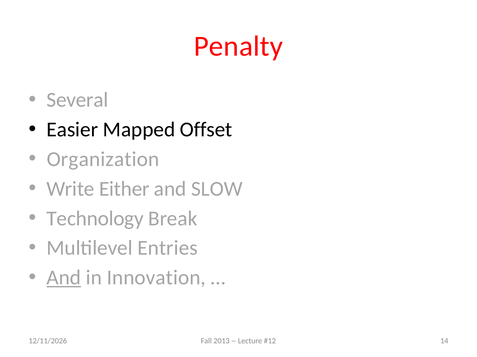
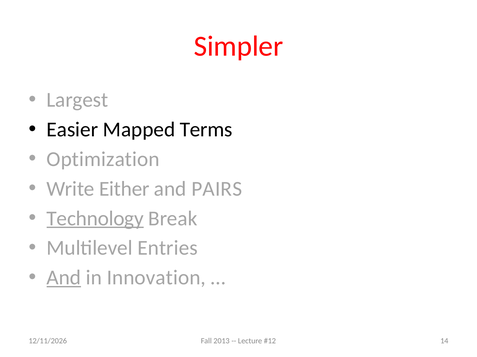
Penalty: Penalty -> Simpler
Several: Several -> Largest
Offset: Offset -> Terms
Organization: Organization -> Optimization
SLOW: SLOW -> PAIRS
Technology underline: none -> present
